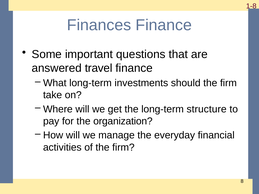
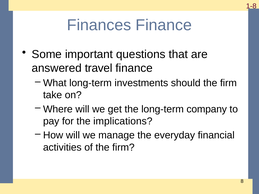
structure: structure -> company
organization: organization -> implications
